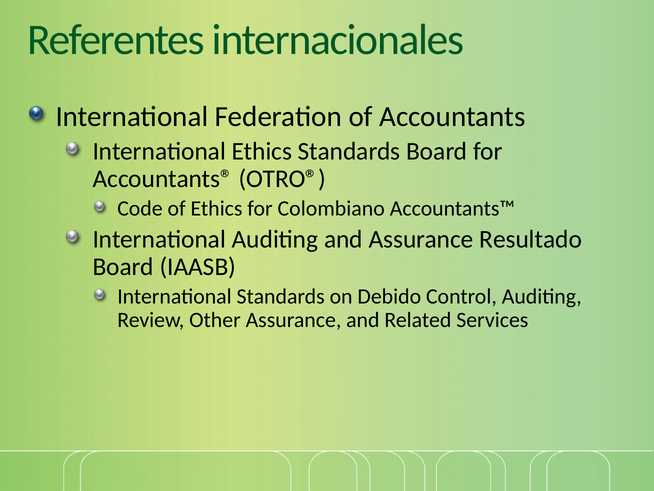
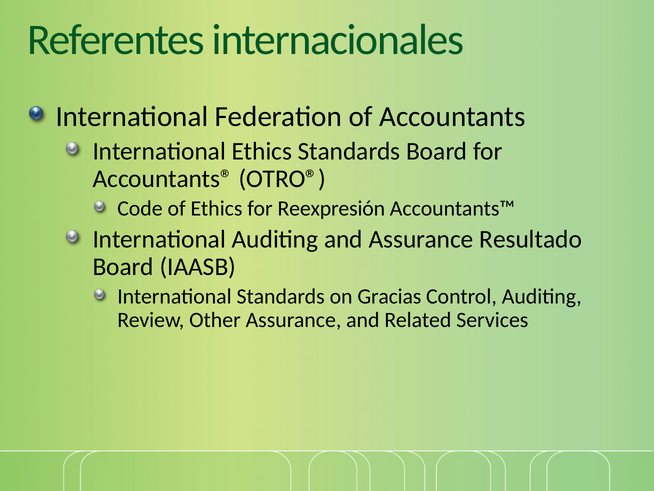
Colombiano: Colombiano -> Reexpresión
Debido: Debido -> Gracias
